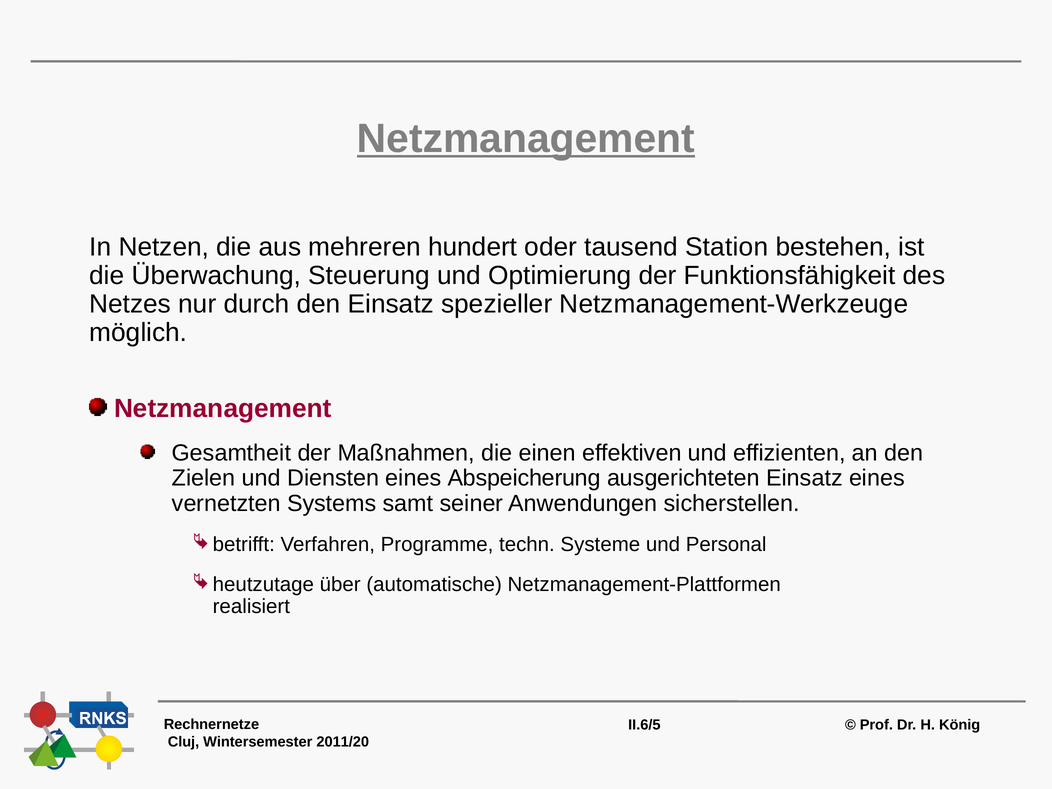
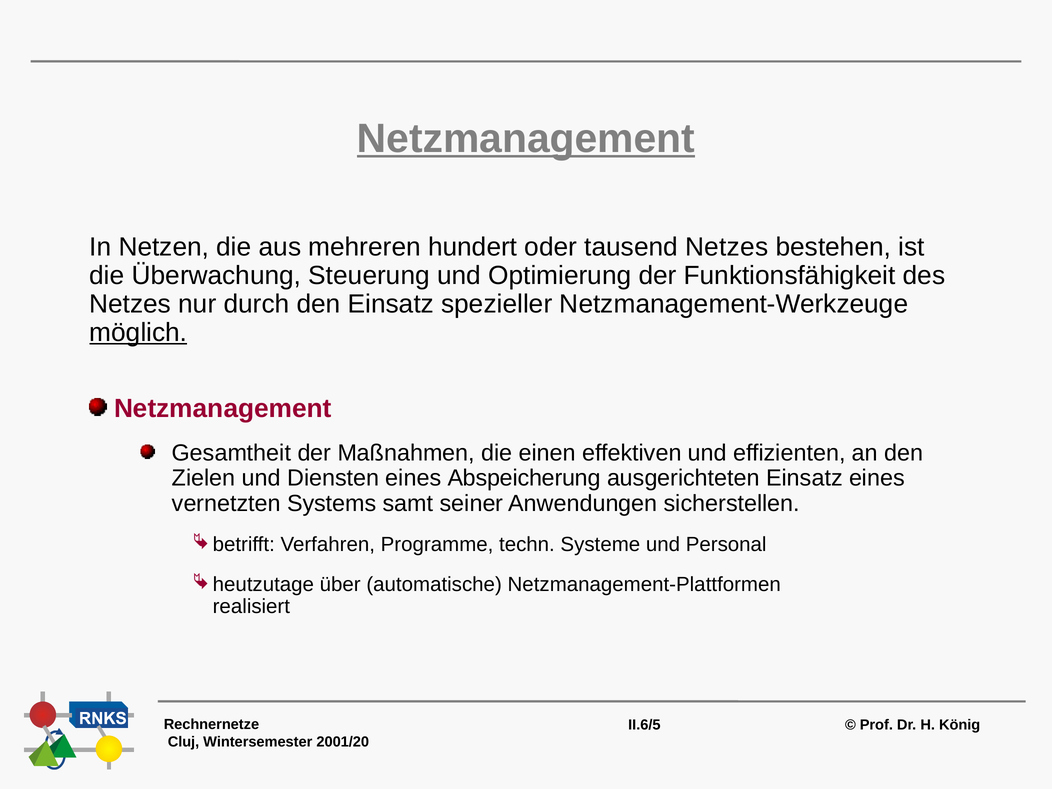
tausend Station: Station -> Netzes
möglich underline: none -> present
2011/20: 2011/20 -> 2001/20
